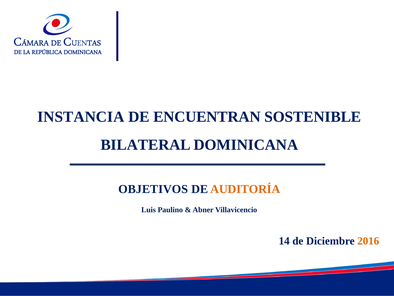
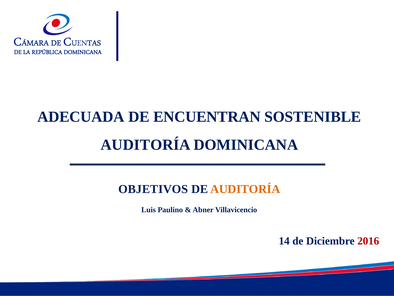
INSTANCIA: INSTANCIA -> ADECUADA
BILATERAL at (146, 145): BILATERAL -> AUDITORÍA
2016 colour: orange -> red
